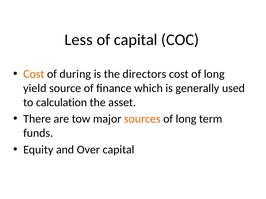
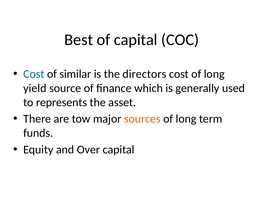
Less: Less -> Best
Cost at (34, 74) colour: orange -> blue
during: during -> similar
calculation: calculation -> represents
